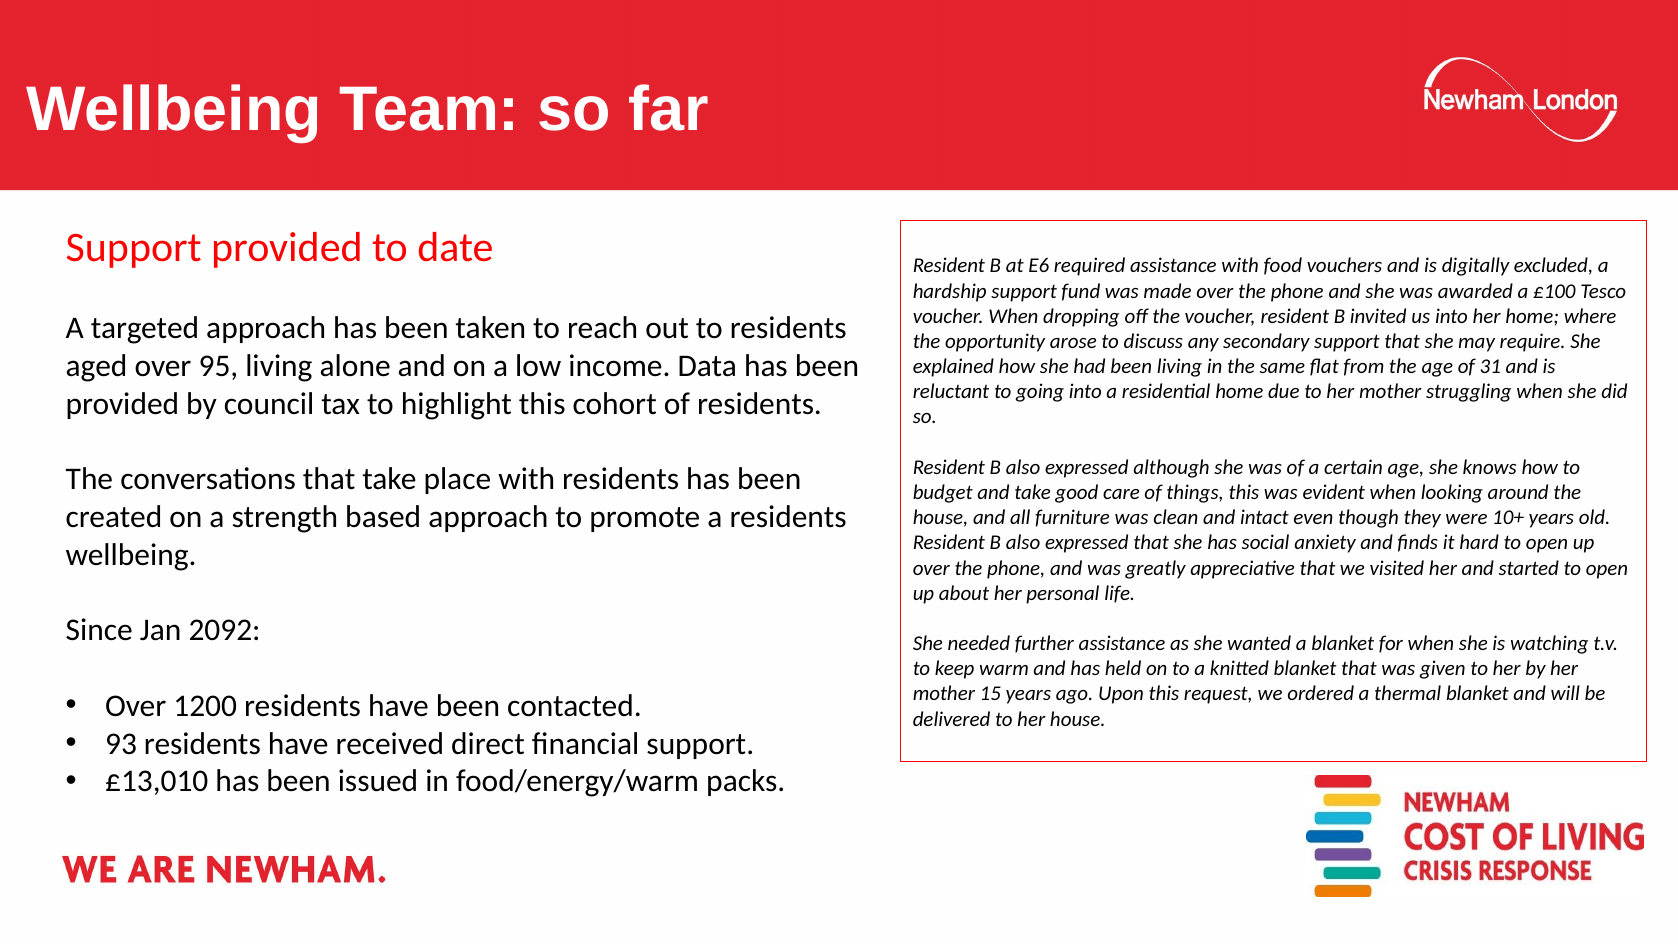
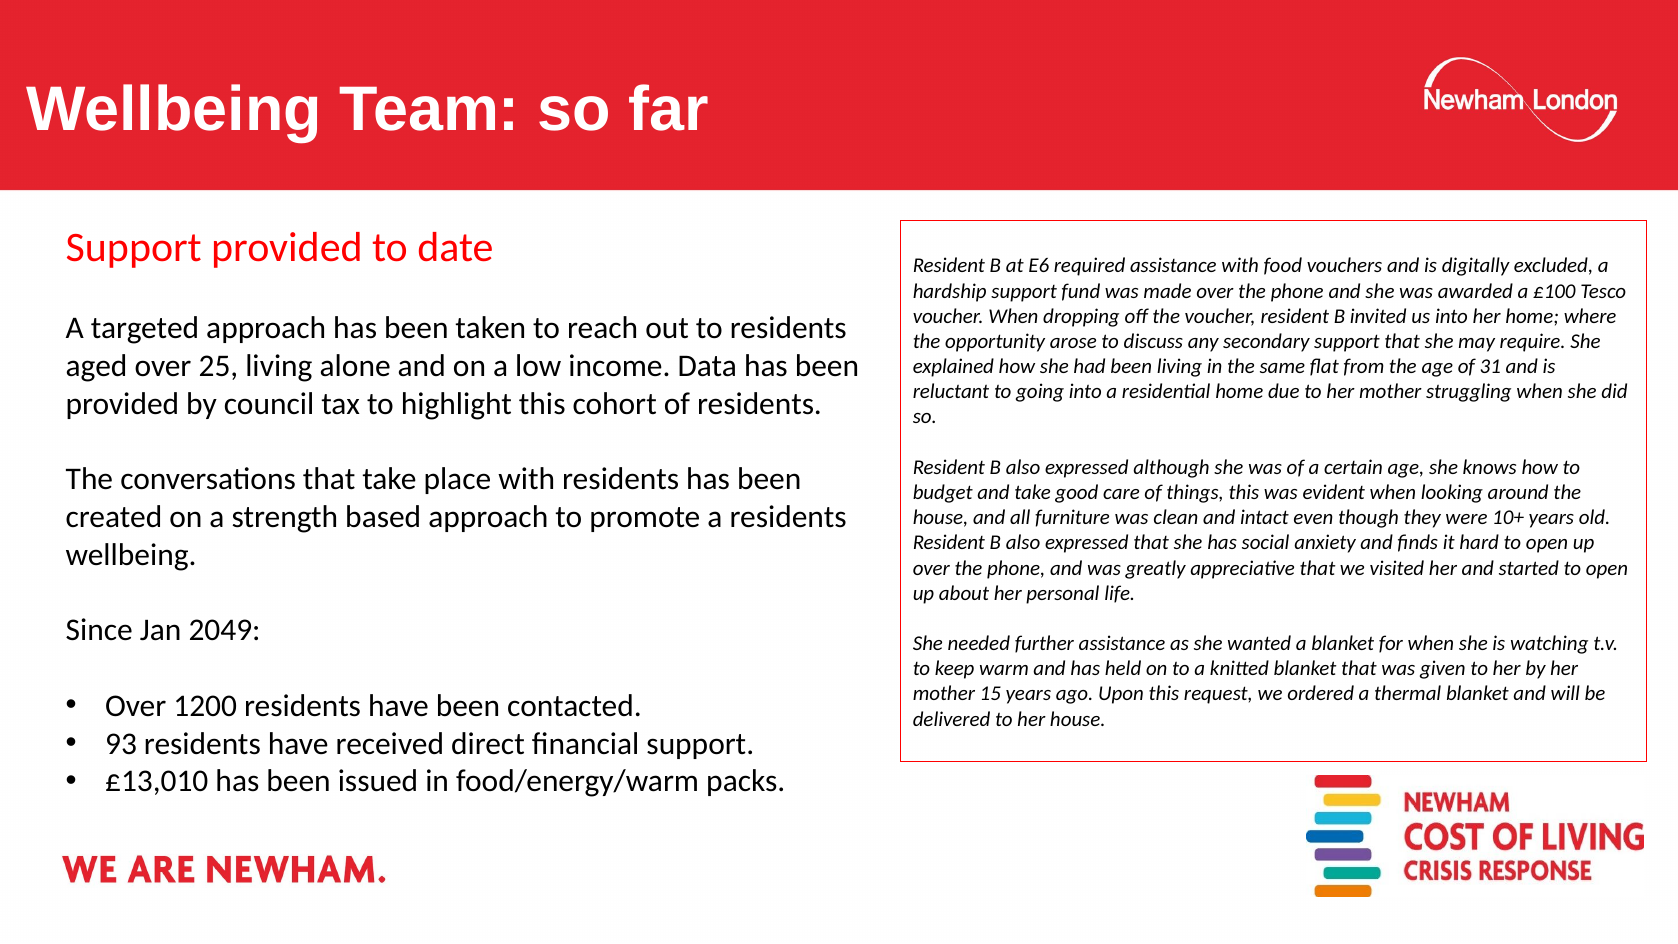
95: 95 -> 25
2092: 2092 -> 2049
